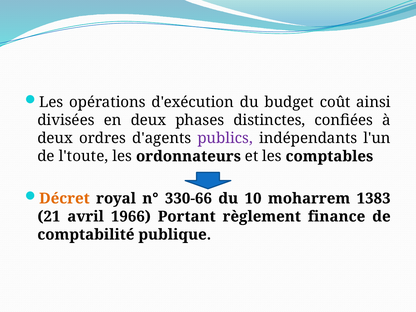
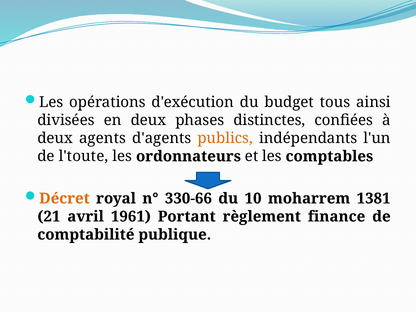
coût: coût -> tous
ordres: ordres -> agents
publics colour: purple -> orange
1383: 1383 -> 1381
1966: 1966 -> 1961
